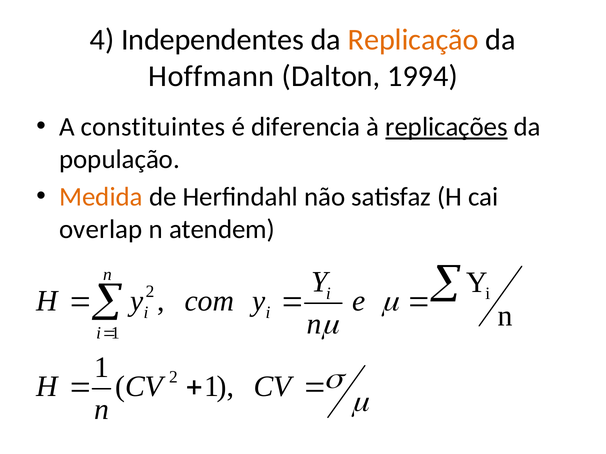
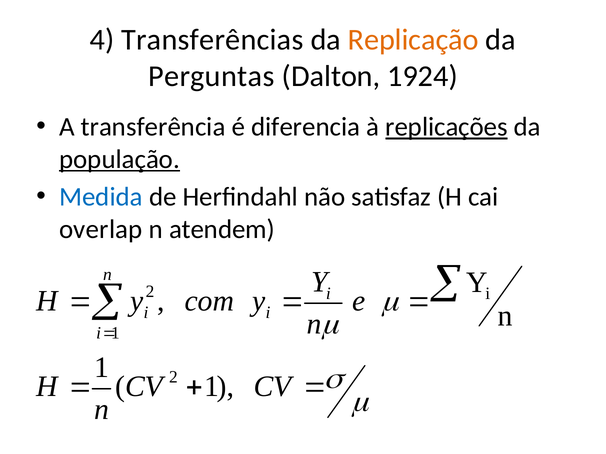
Independentes: Independentes -> Transferências
Hoffmann: Hoffmann -> Perguntas
1994: 1994 -> 1924
constituintes: constituintes -> transferência
população underline: none -> present
Medida colour: orange -> blue
